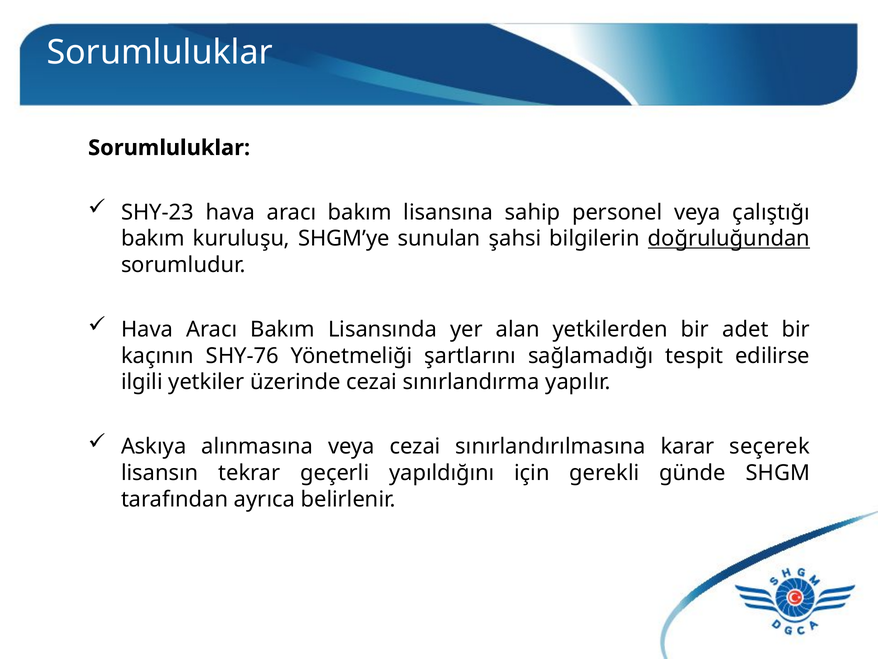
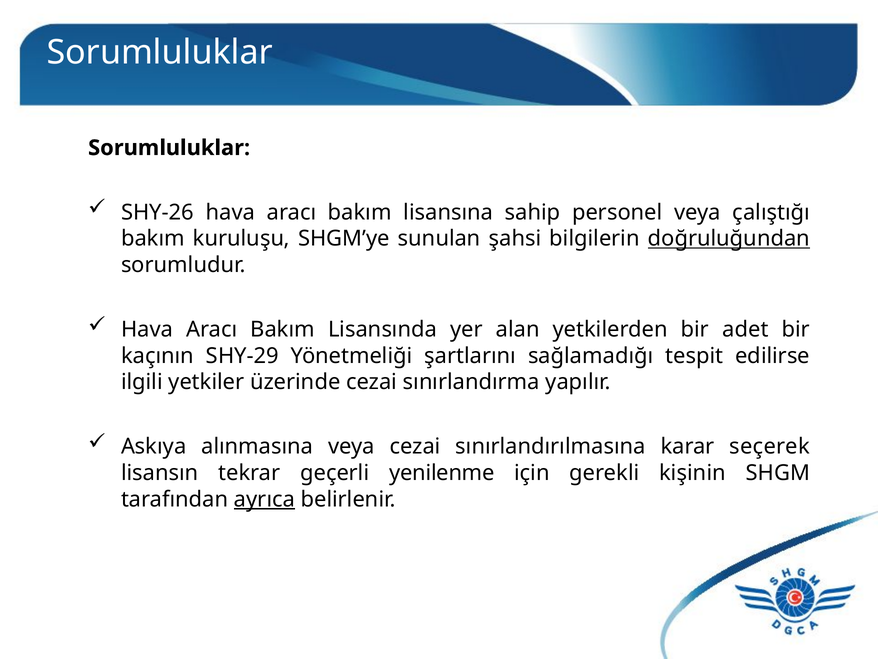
SHY-23: SHY-23 -> SHY-26
SHY-76: SHY-76 -> SHY-29
yapıldığını: yapıldığını -> yenilenme
günde: günde -> kişinin
ayrıca underline: none -> present
